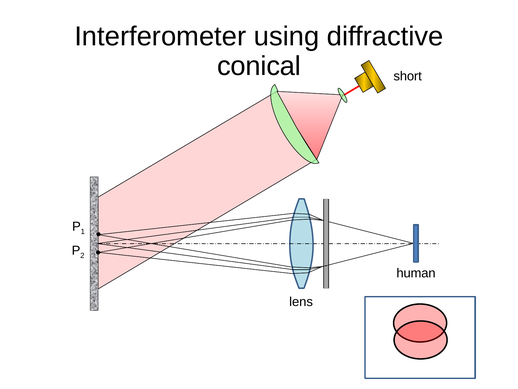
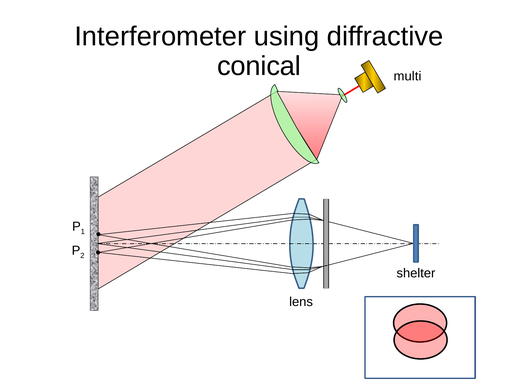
short: short -> multi
human: human -> shelter
